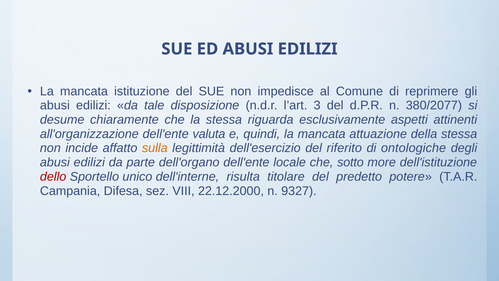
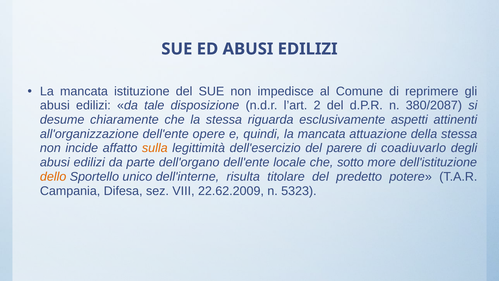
3: 3 -> 2
380/2077: 380/2077 -> 380/2087
valuta: valuta -> opere
riferito: riferito -> parere
ontologiche: ontologiche -> coadiuvarlo
dello colour: red -> orange
22.12.2000: 22.12.2000 -> 22.62.2009
9327: 9327 -> 5323
